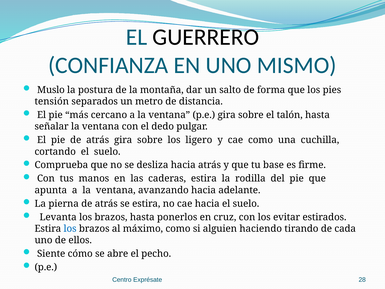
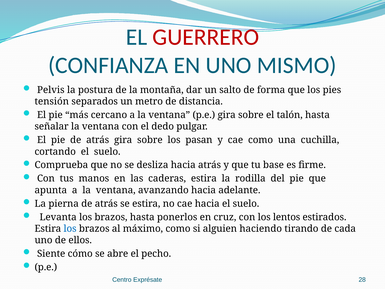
GUERRERO colour: black -> red
Muslo: Muslo -> Pelvis
ligero: ligero -> pasan
evitar: evitar -> lentos
